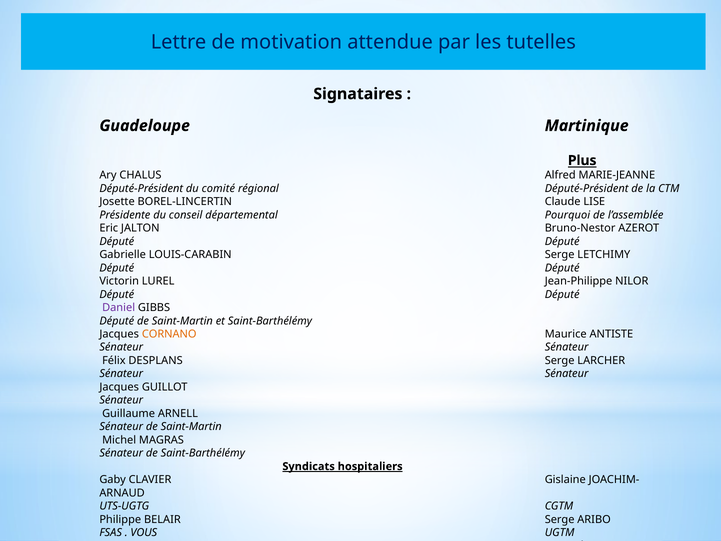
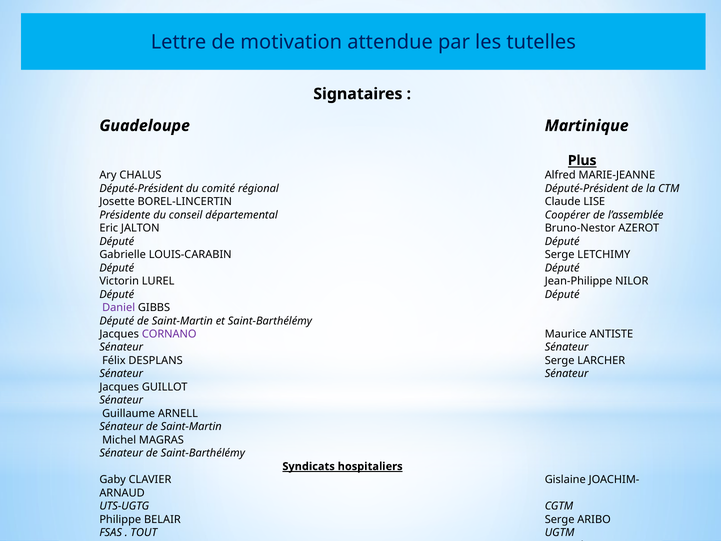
Pourquoi: Pourquoi -> Coopérer
CORNANO colour: orange -> purple
VOUS: VOUS -> TOUT
